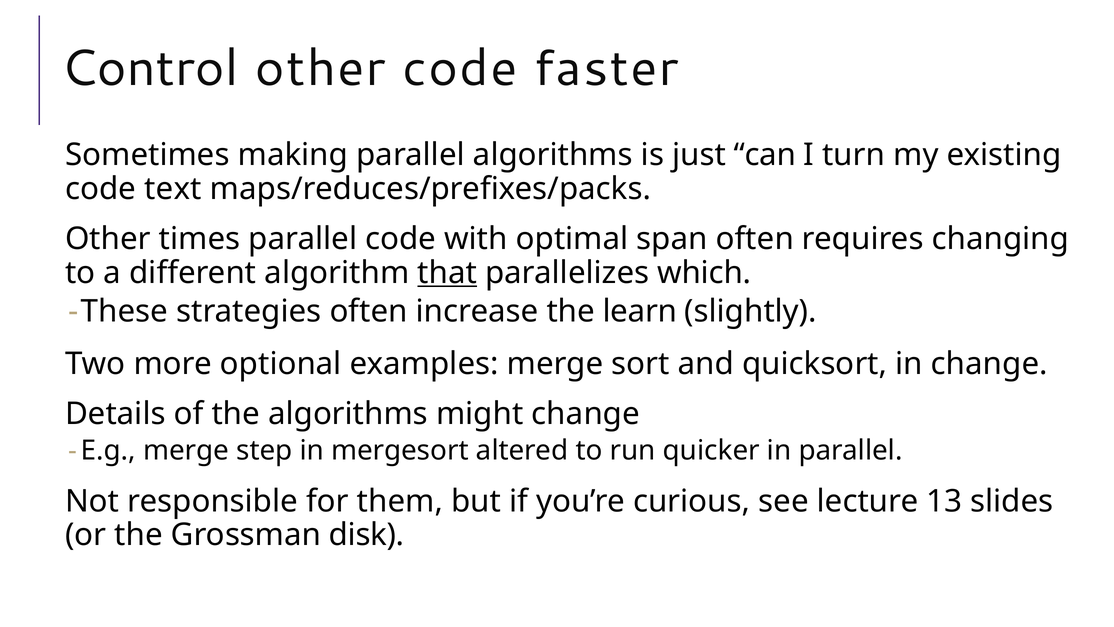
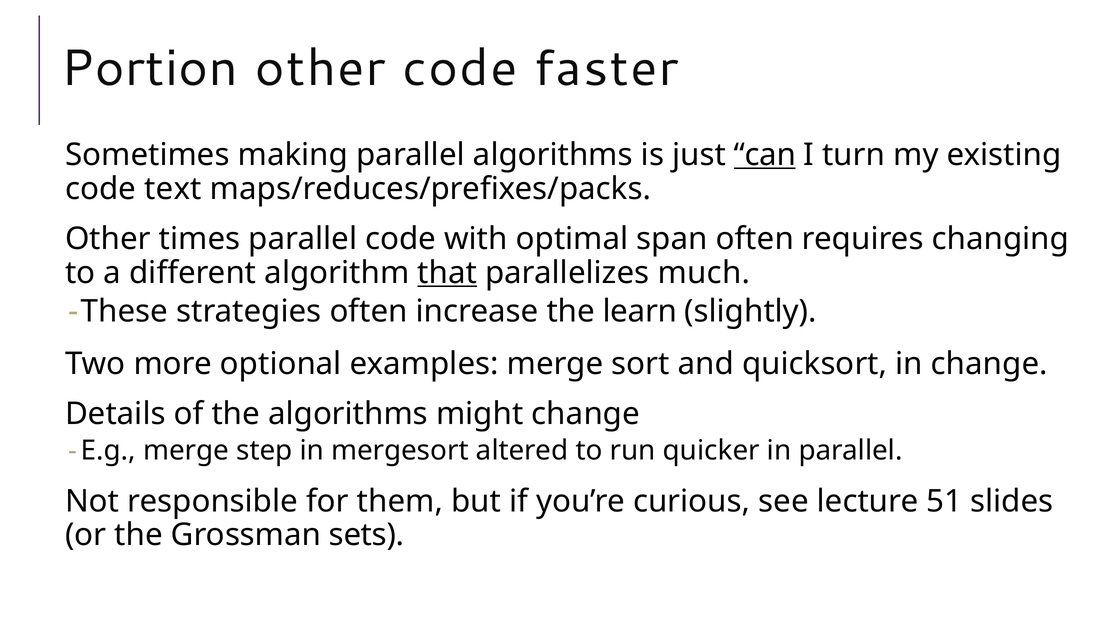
Control: Control -> Portion
can underline: none -> present
which: which -> much
13: 13 -> 51
disk: disk -> sets
